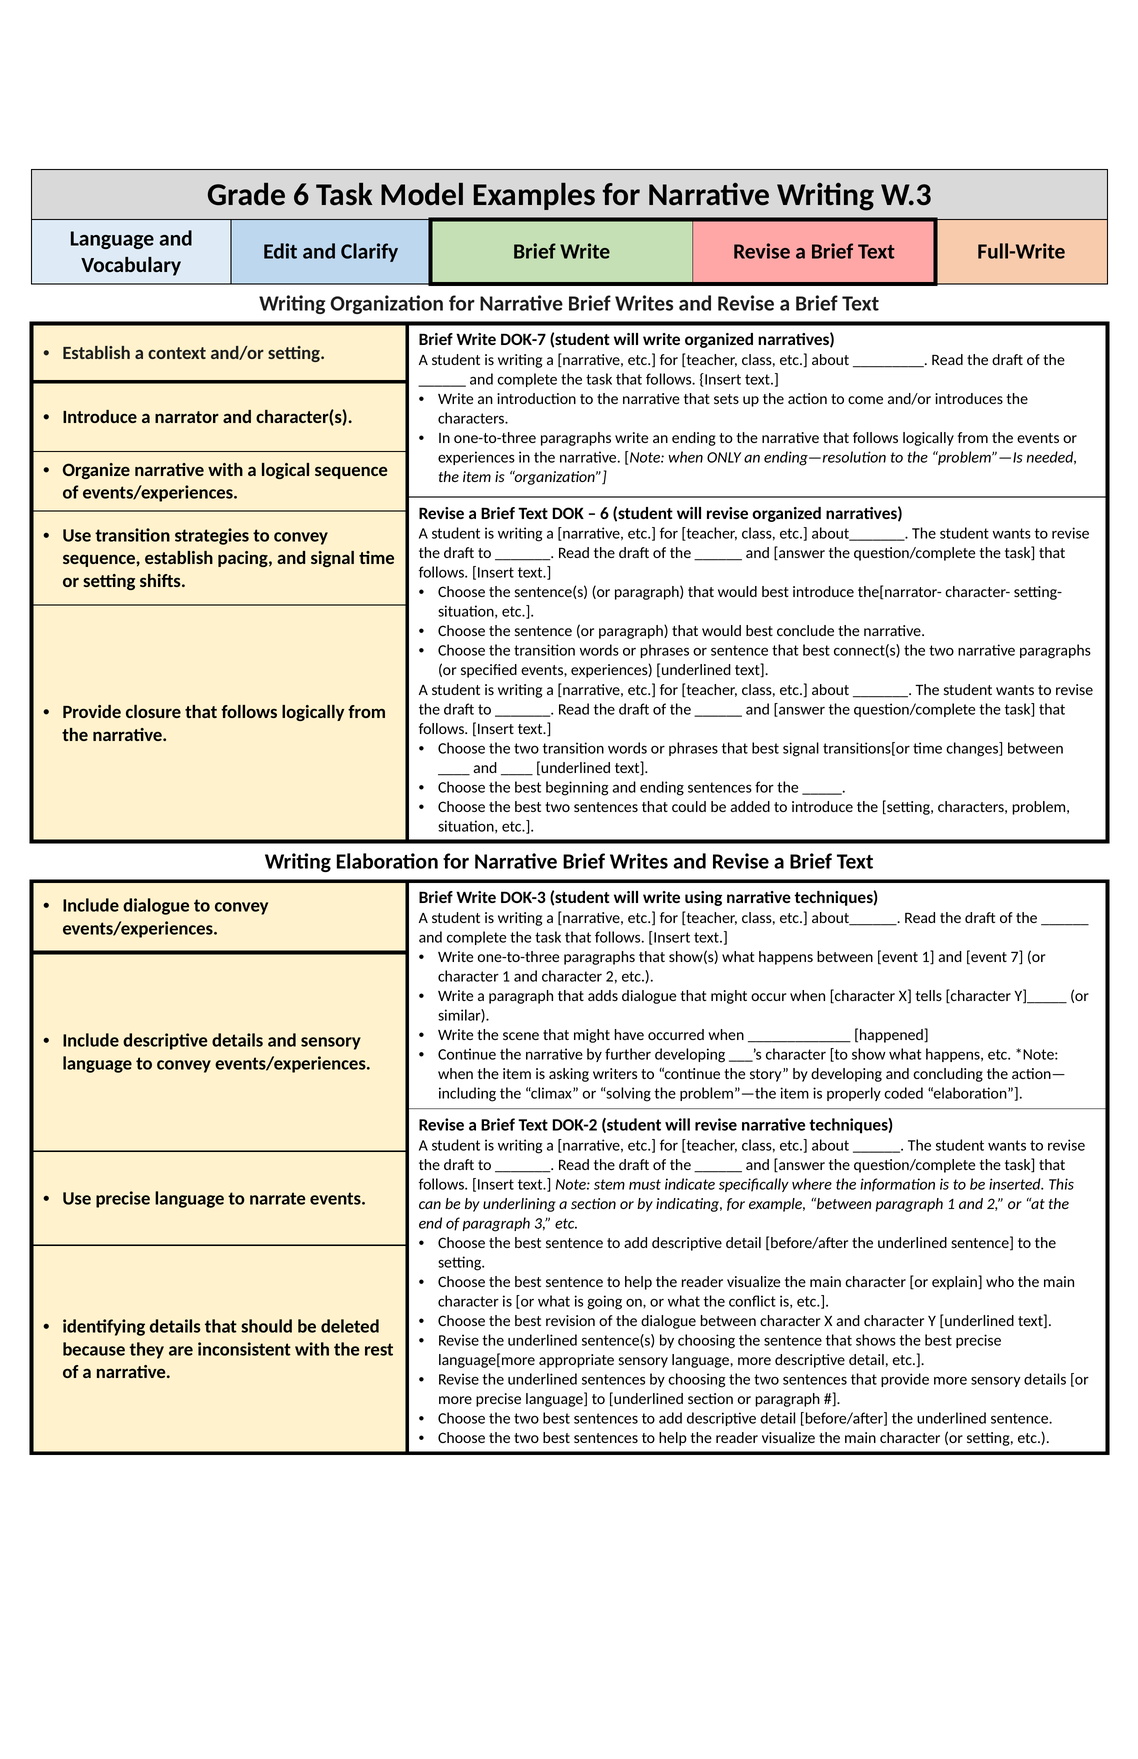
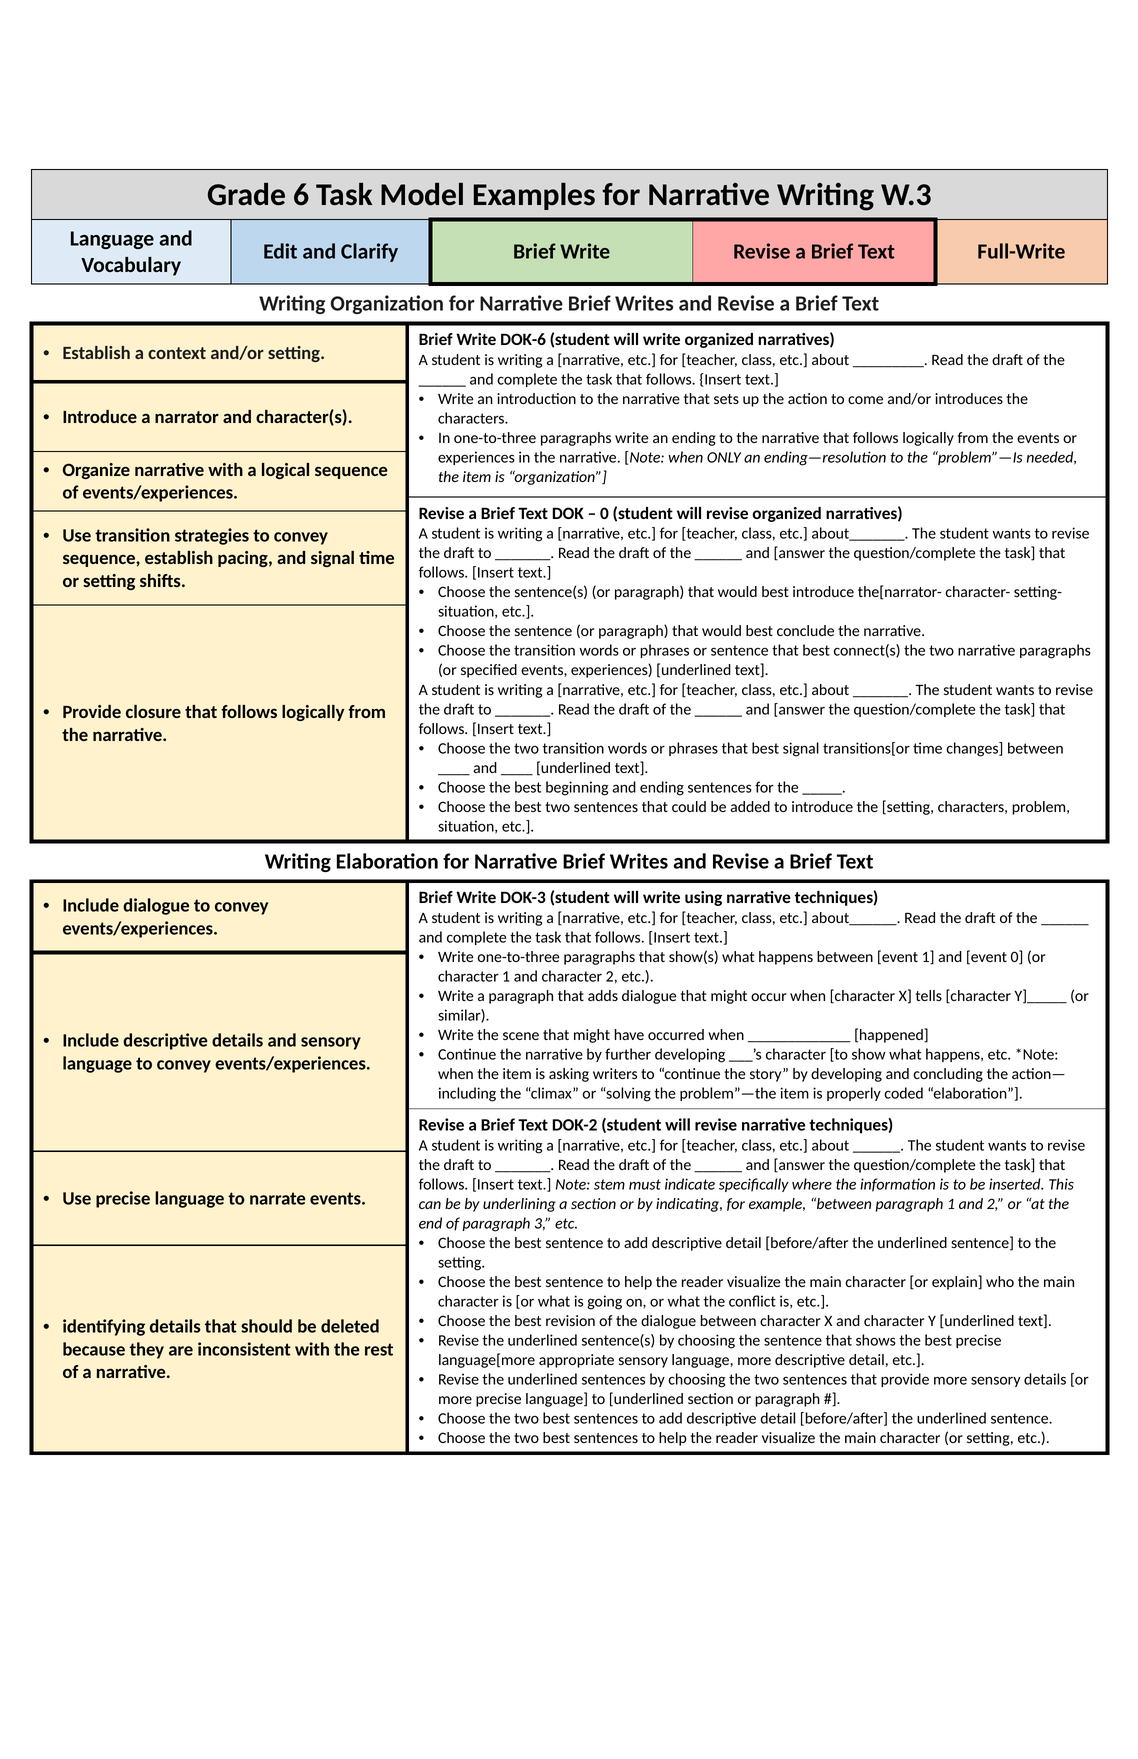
DOK-7: DOK-7 -> DOK-6
6 at (604, 513): 6 -> 0
event 7: 7 -> 0
